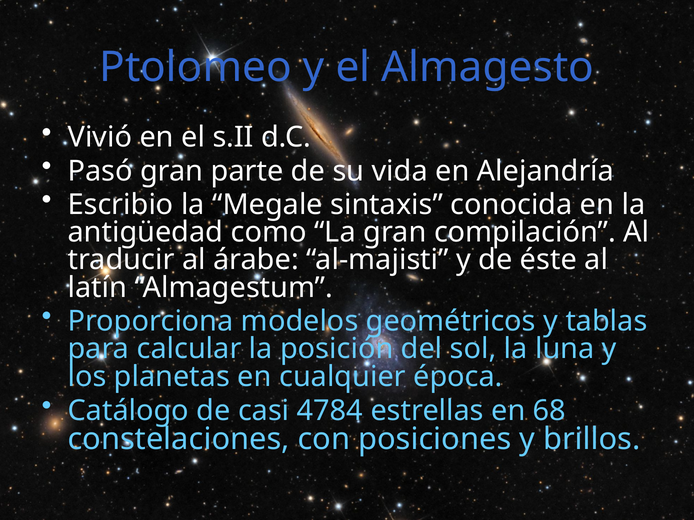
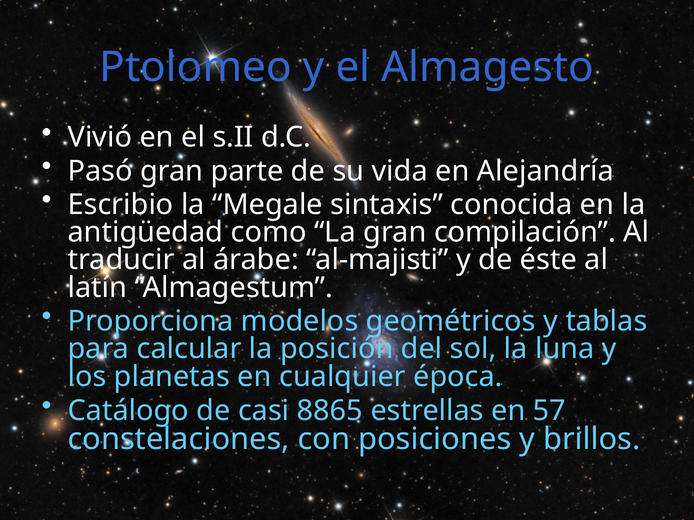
4784: 4784 -> 8865
68: 68 -> 57
